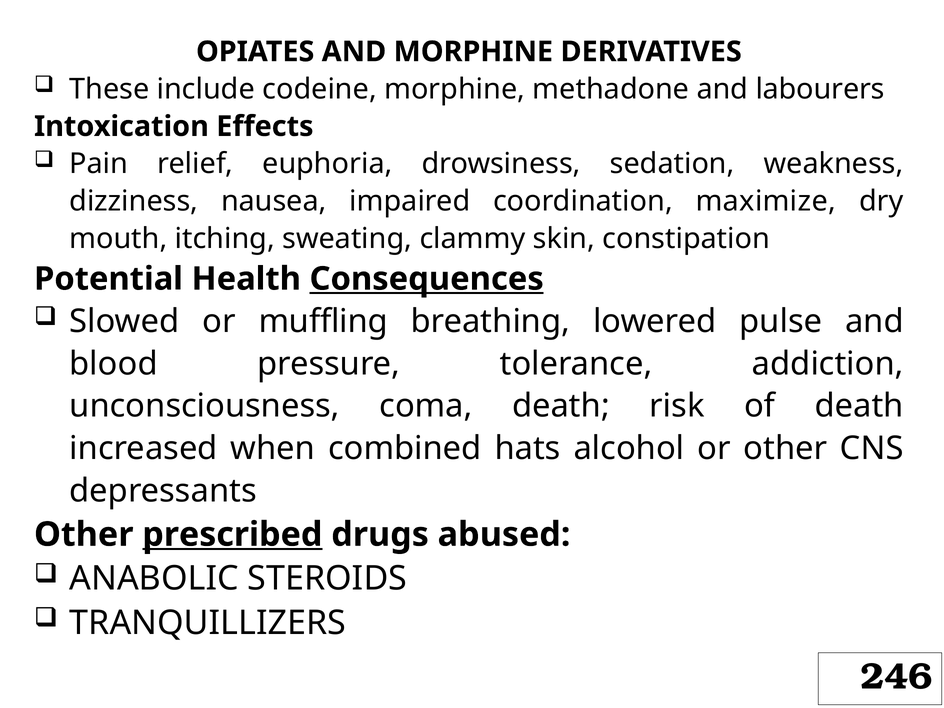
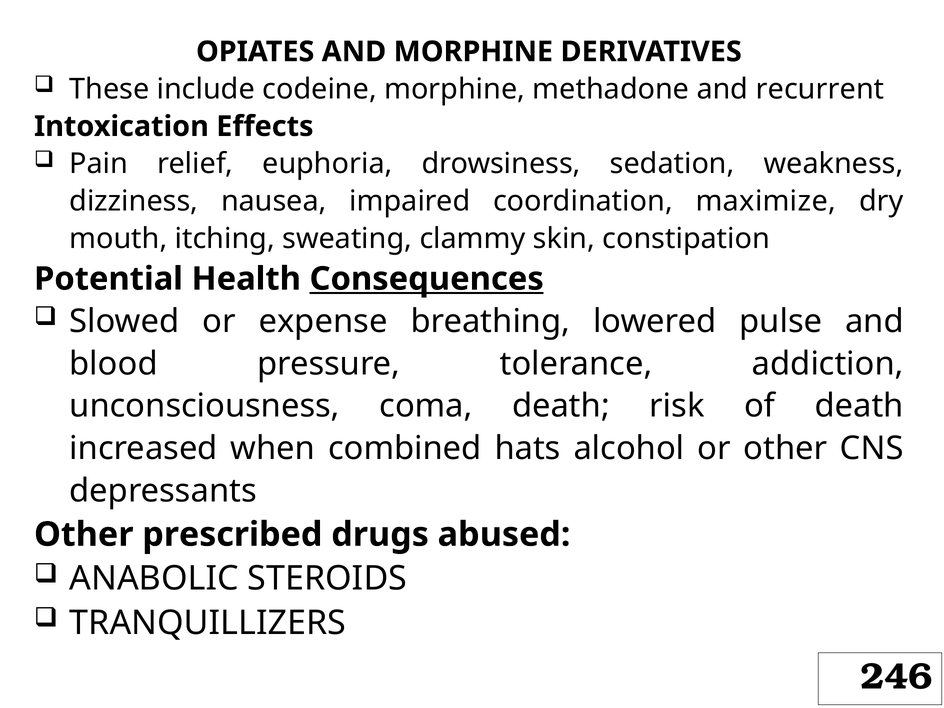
labourers: labourers -> recurrent
muffling: muffling -> expense
prescribed underline: present -> none
